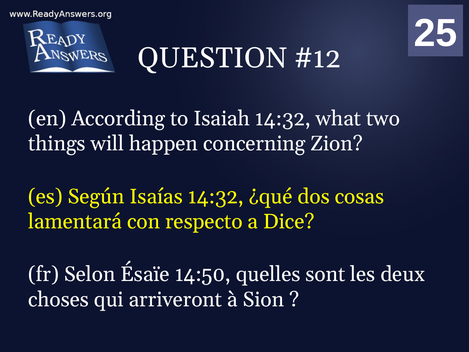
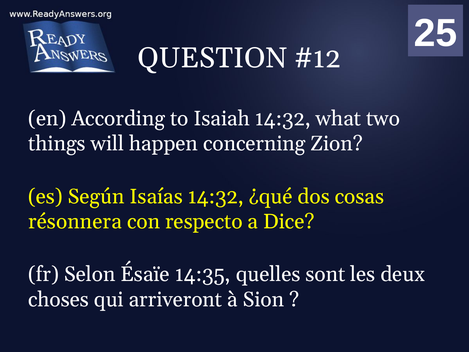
lamentará: lamentará -> résonnera
14:50: 14:50 -> 14:35
